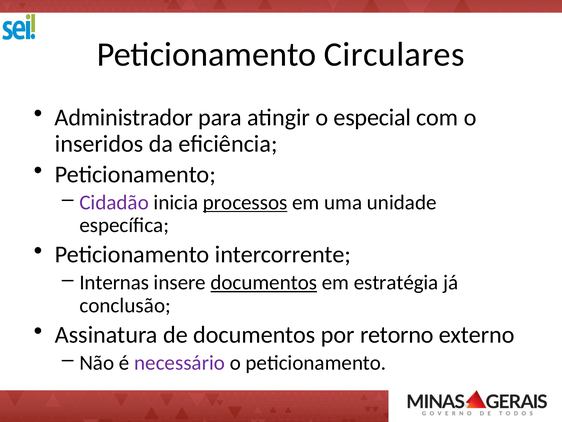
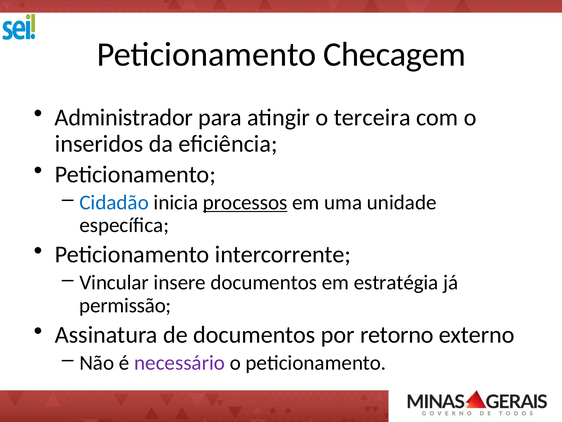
Circulares: Circulares -> Checagem
especial: especial -> terceira
Cidadão colour: purple -> blue
Internas: Internas -> Vincular
documentos at (264, 282) underline: present -> none
conclusão: conclusão -> permissão
